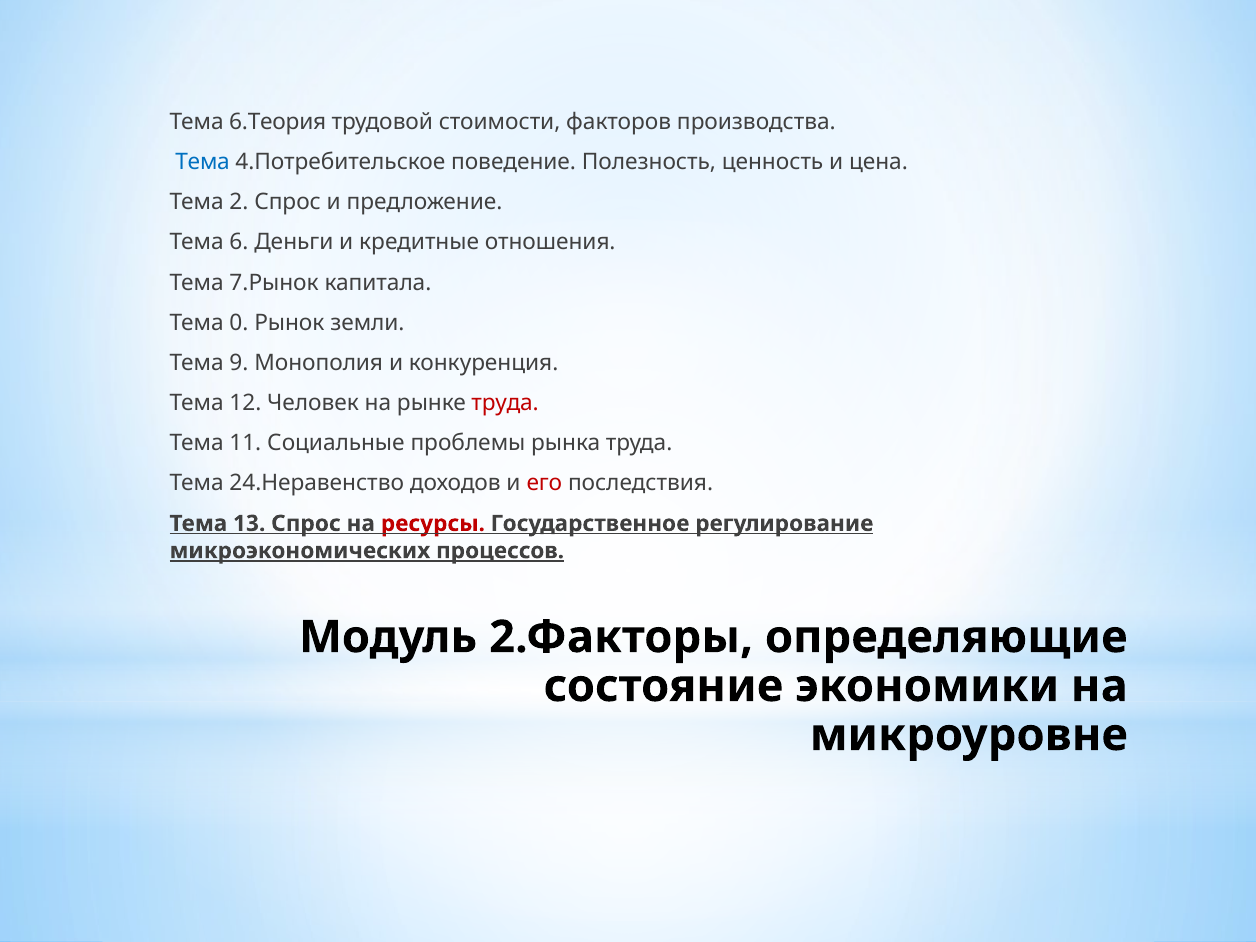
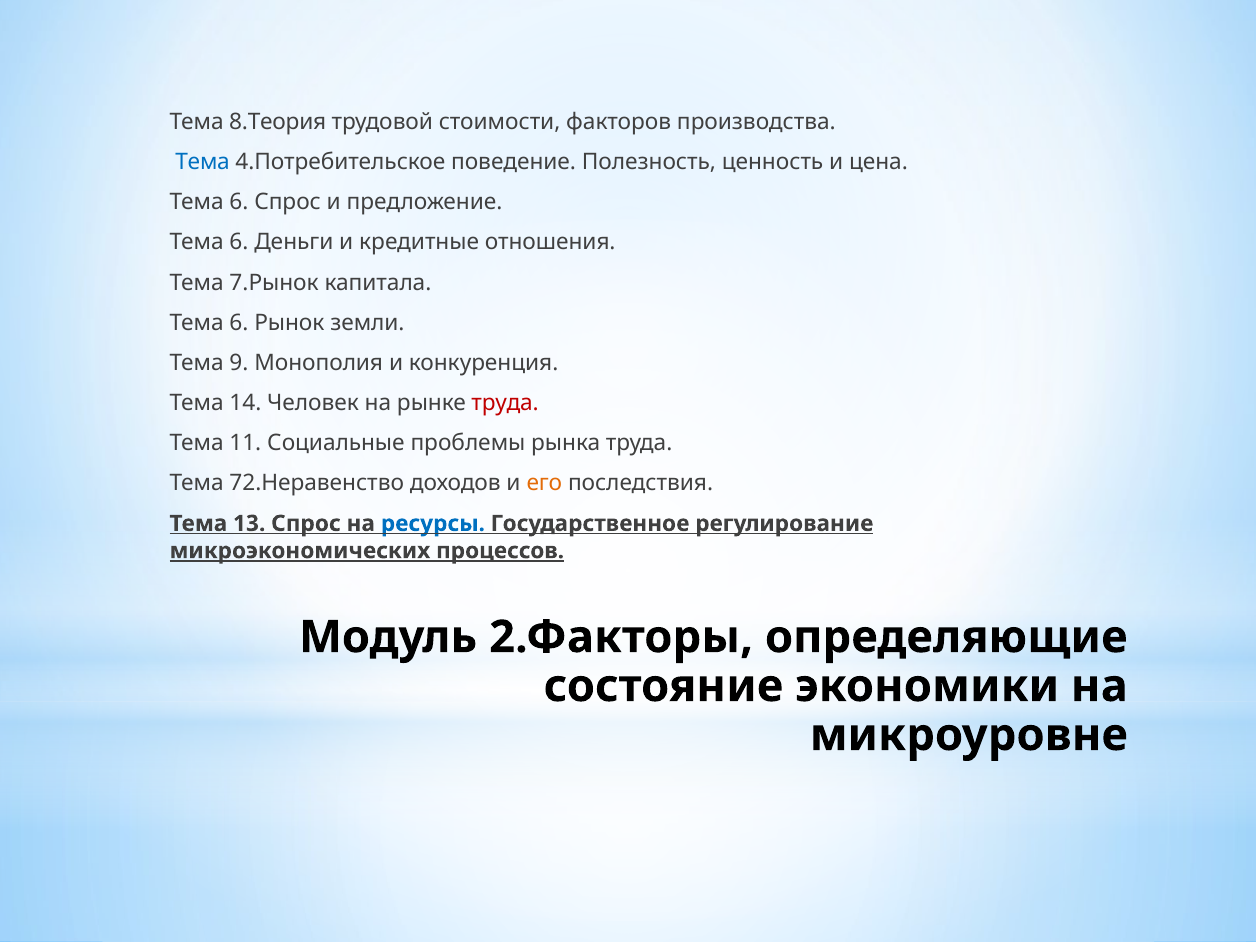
6.Теория: 6.Теория -> 8.Теория
2 at (239, 202): 2 -> 6
0 at (239, 323): 0 -> 6
12: 12 -> 14
24.Неравенство: 24.Неравенство -> 72.Неравенство
его colour: red -> orange
ресурсы colour: red -> blue
